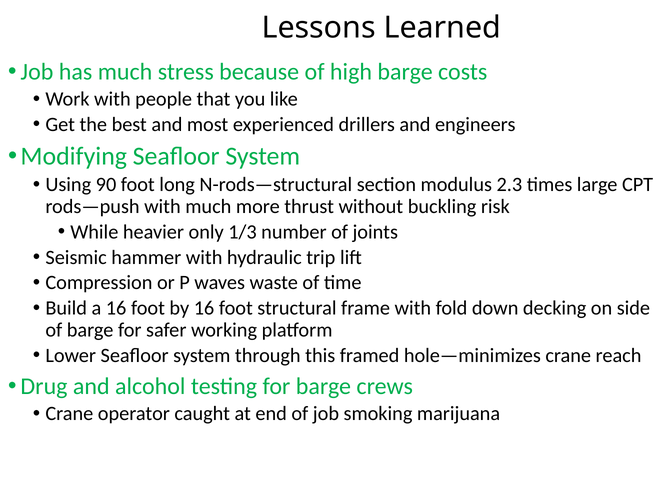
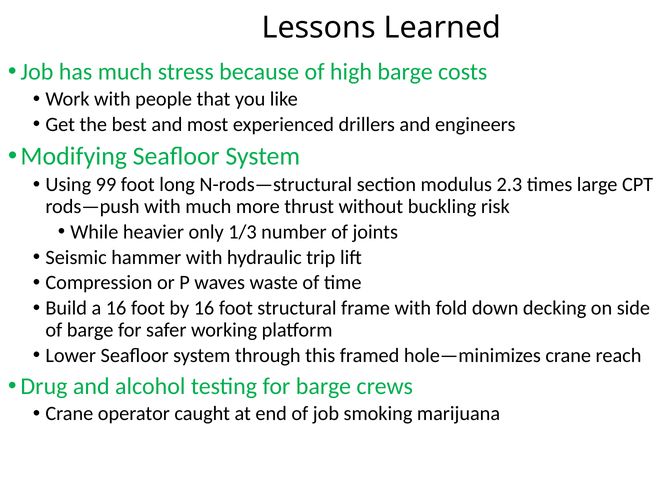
90: 90 -> 99
